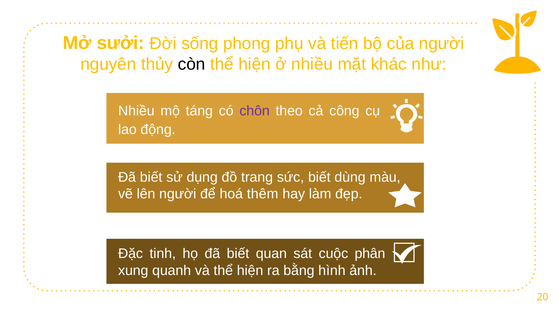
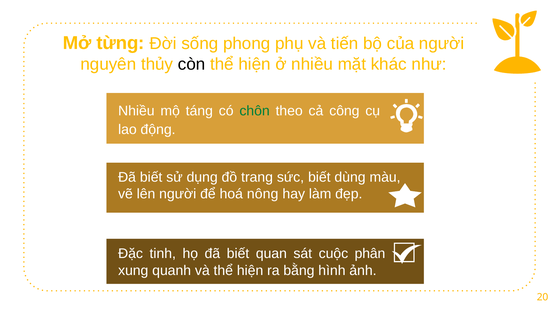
sưởi: sưởi -> từng
chôn colour: purple -> green
thêm: thêm -> nông
